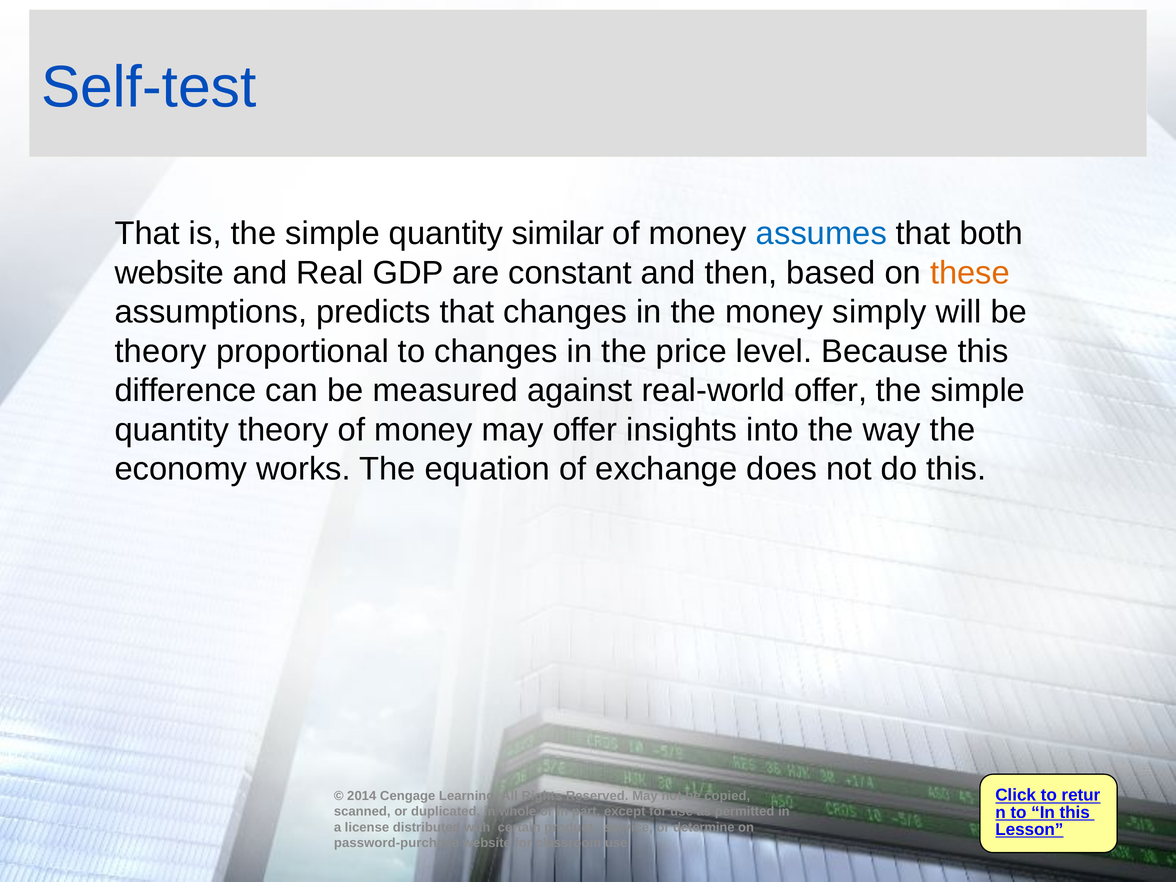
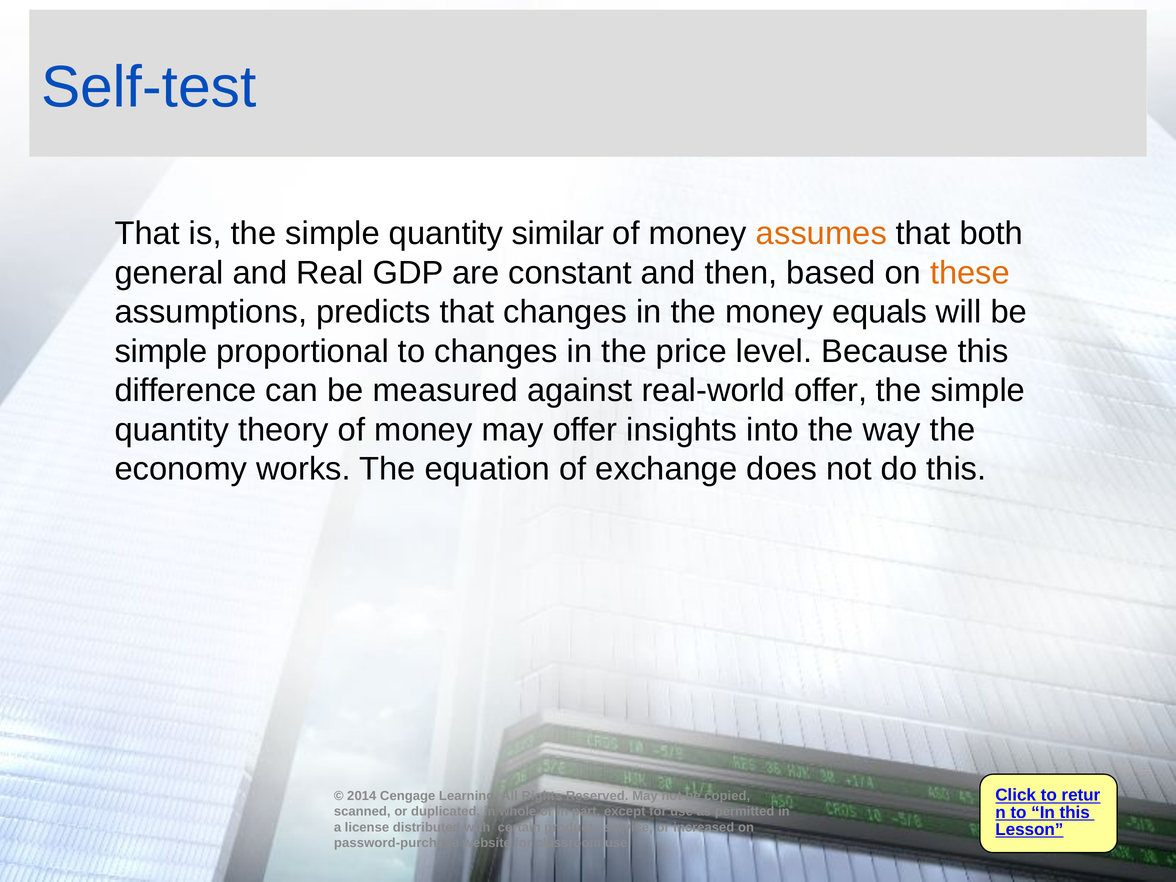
assumes colour: blue -> orange
website at (169, 273): website -> general
simply: simply -> equals
theory at (161, 351): theory -> simple
determine: determine -> increased
